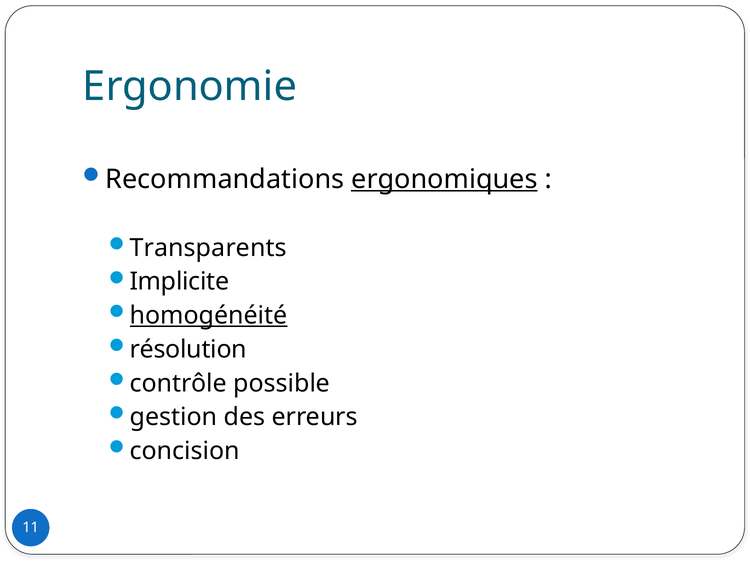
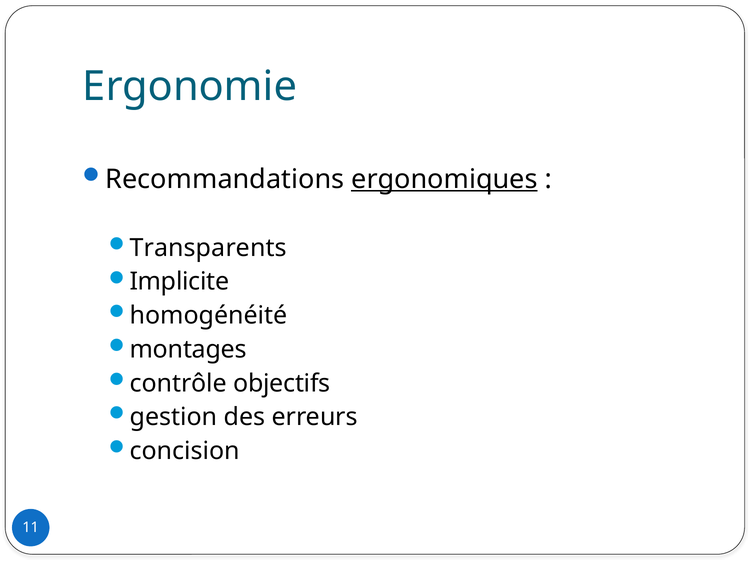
homogénéité underline: present -> none
résolution: résolution -> montages
possible: possible -> objectifs
